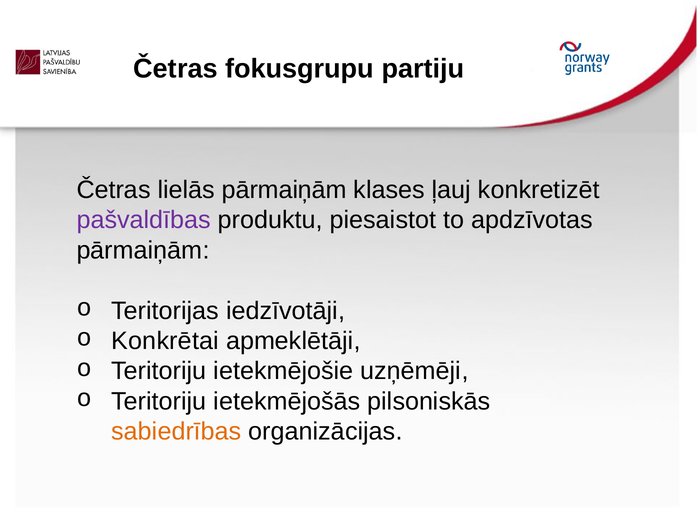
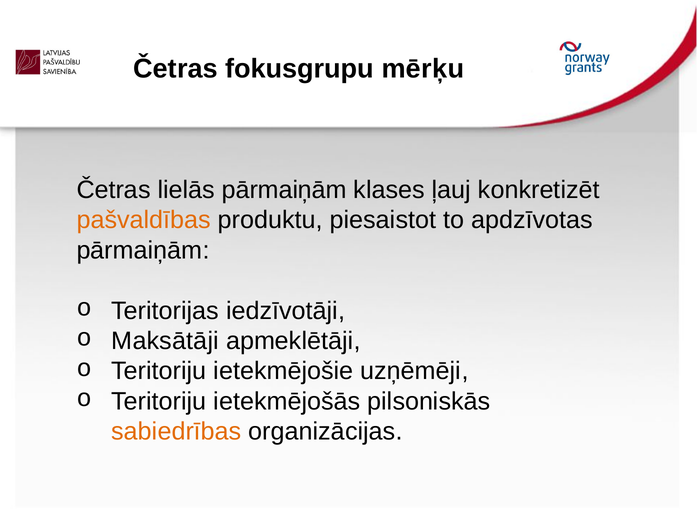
partiju: partiju -> mērķu
pašvaldības colour: purple -> orange
Konkrētai: Konkrētai -> Maksātāji
